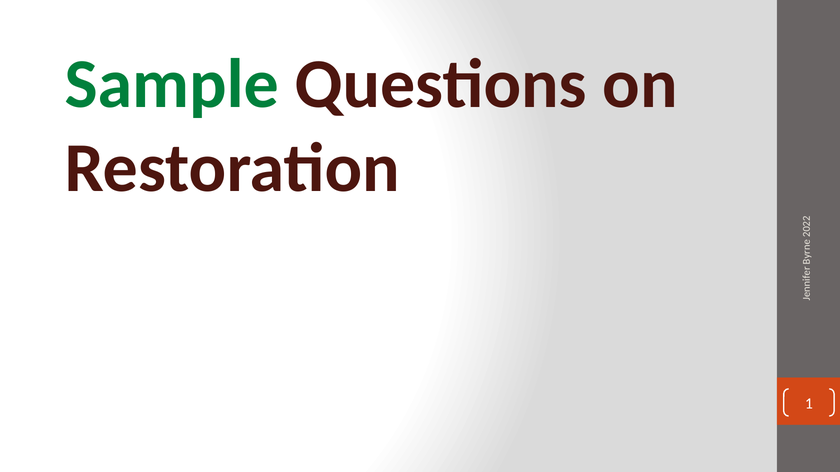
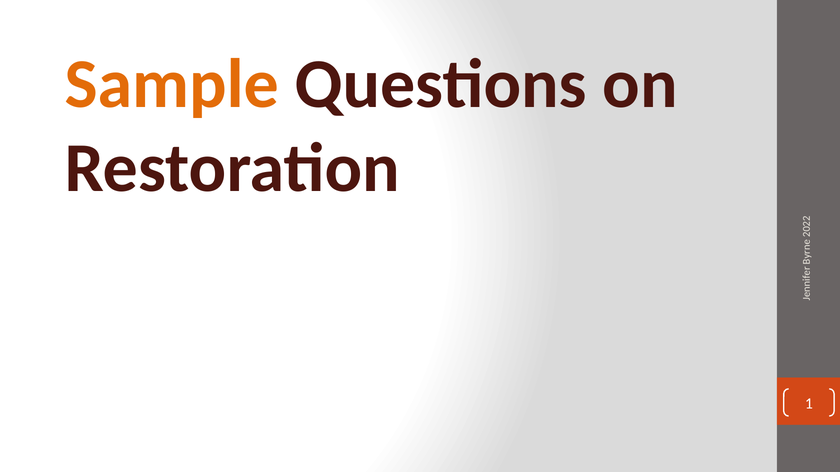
Sample colour: green -> orange
